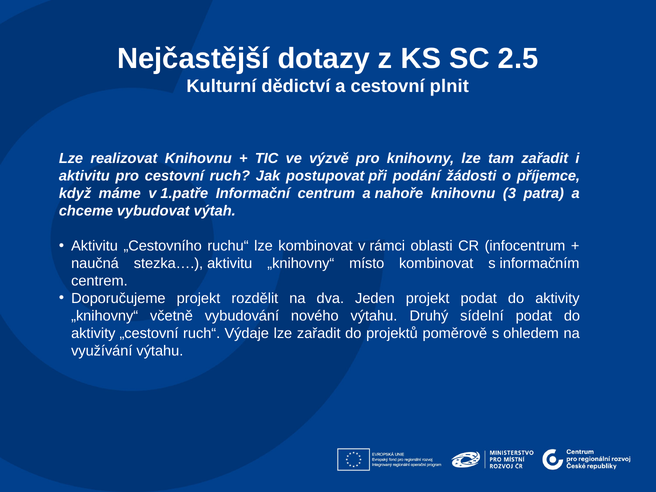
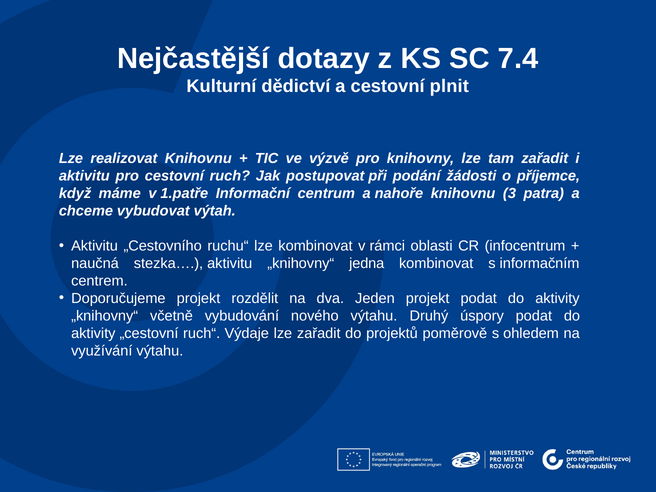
2.5: 2.5 -> 7.4
místo: místo -> jedna
sídelní: sídelní -> úspory
